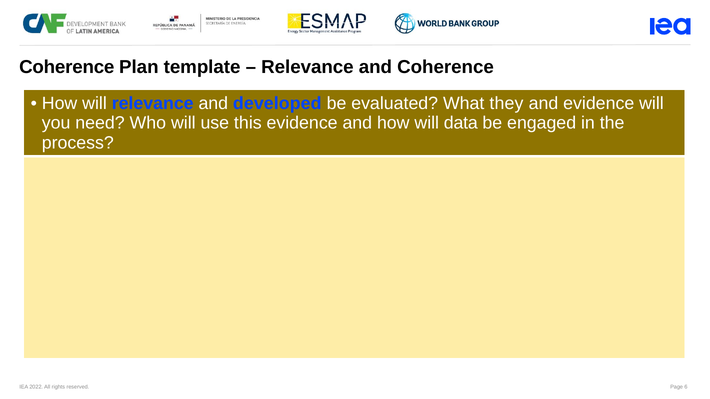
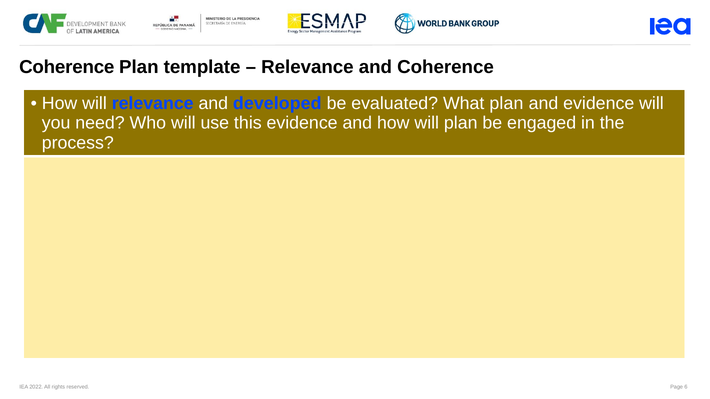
What they: they -> plan
will data: data -> plan
